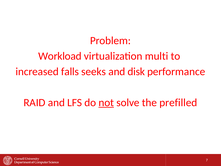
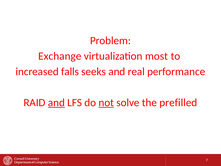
Workload: Workload -> Exchange
multi: multi -> most
disk: disk -> real
and at (56, 102) underline: none -> present
